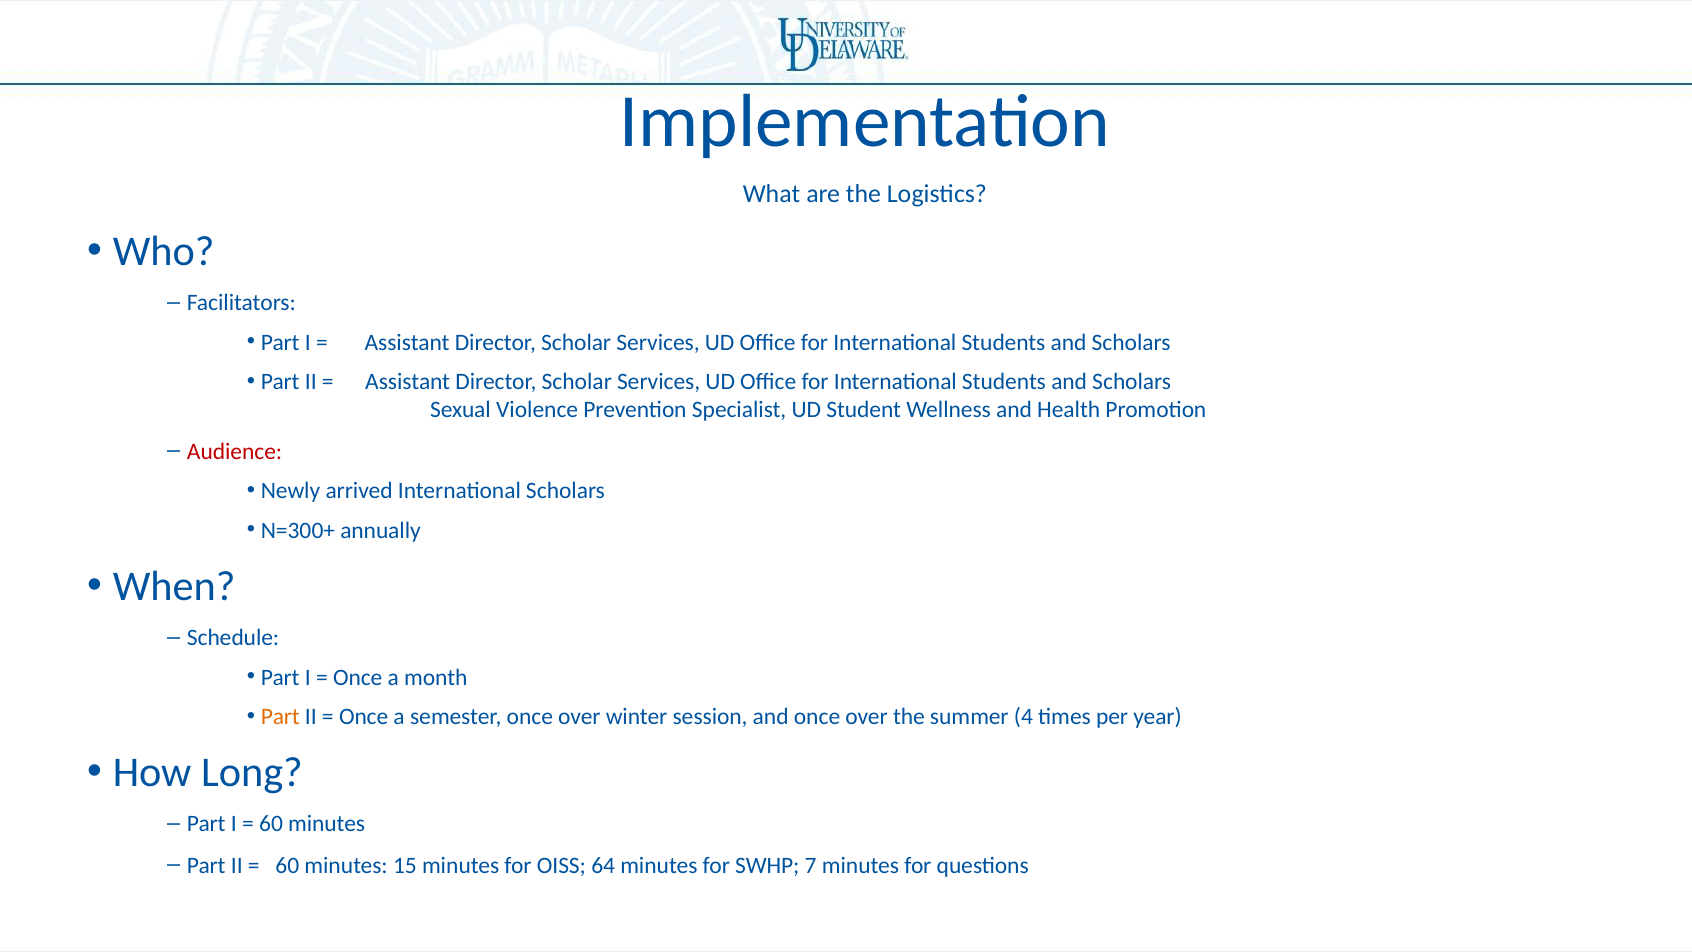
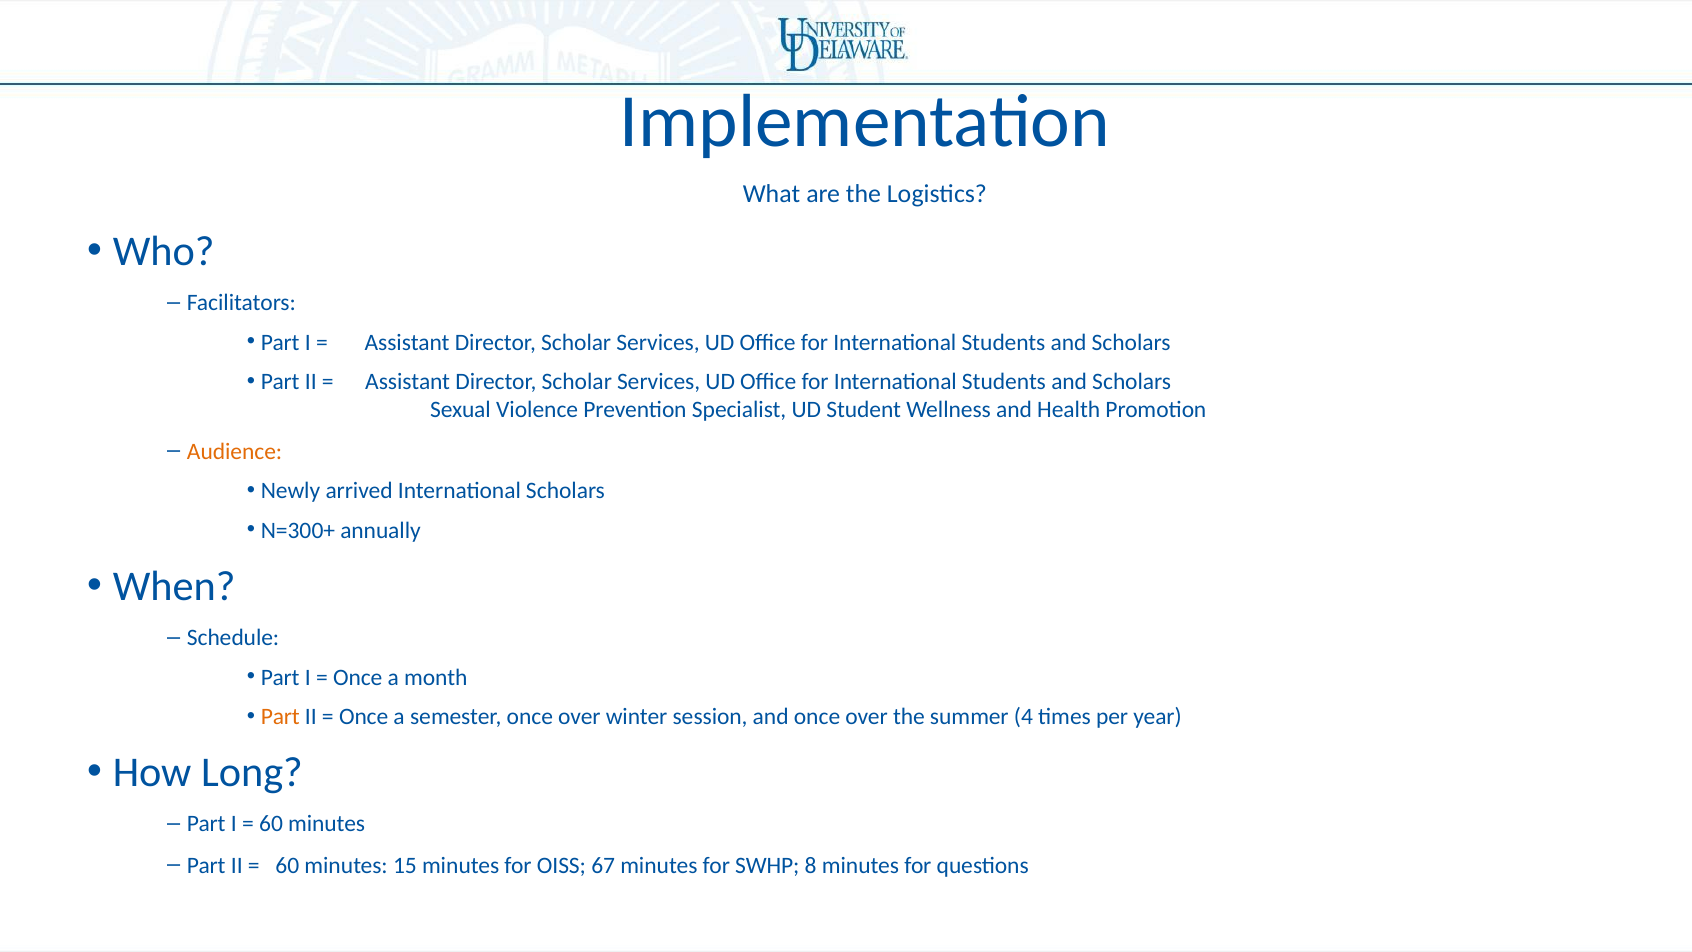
Audience colour: red -> orange
64: 64 -> 67
7: 7 -> 8
